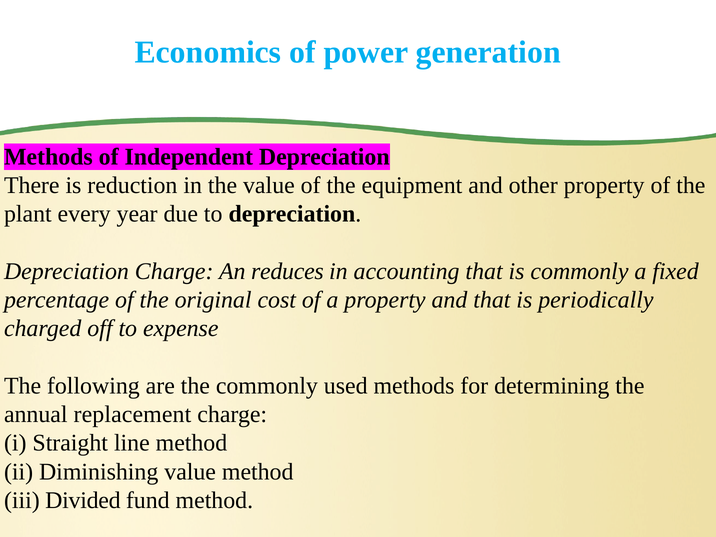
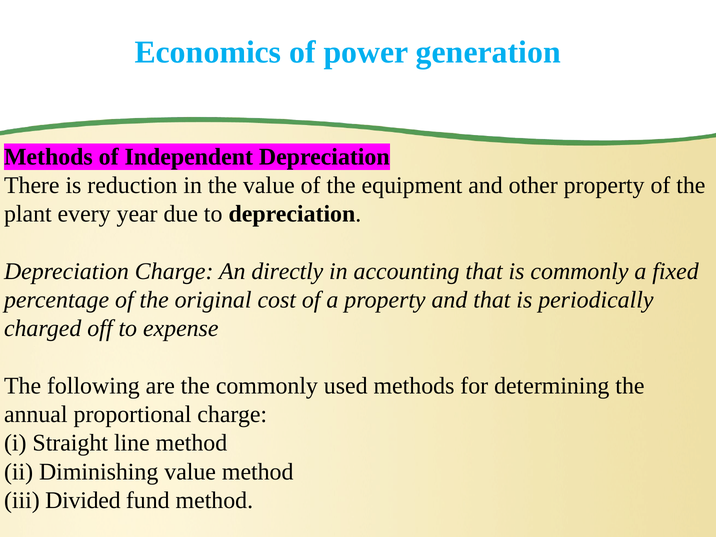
reduces: reduces -> directly
replacement: replacement -> proportional
